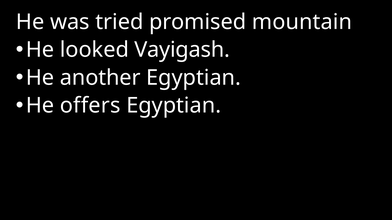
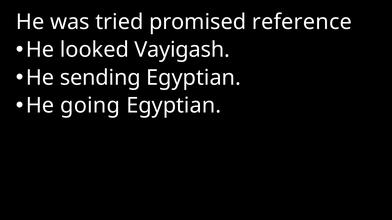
mountain: mountain -> reference
another: another -> sending
offers: offers -> going
